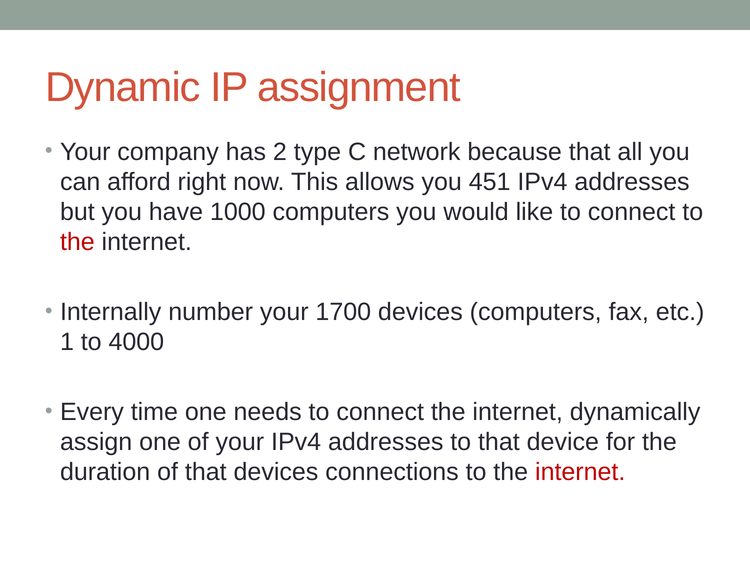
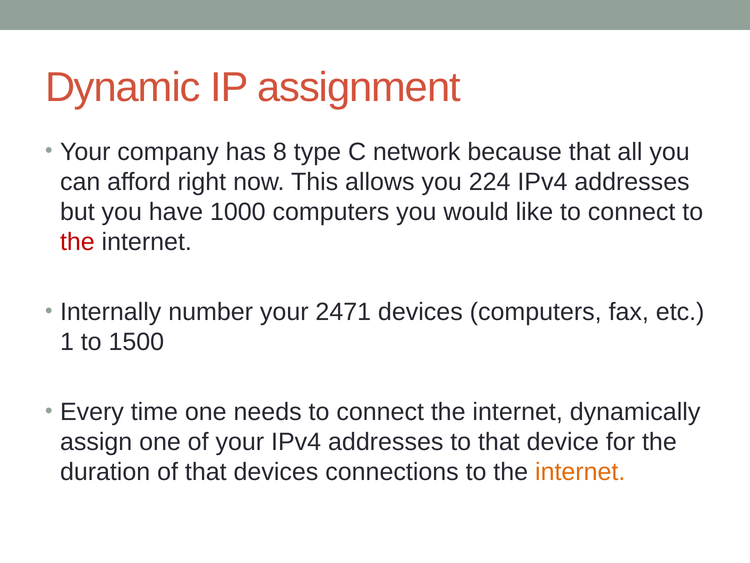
2: 2 -> 8
451: 451 -> 224
1700: 1700 -> 2471
4000: 4000 -> 1500
internet at (580, 472) colour: red -> orange
